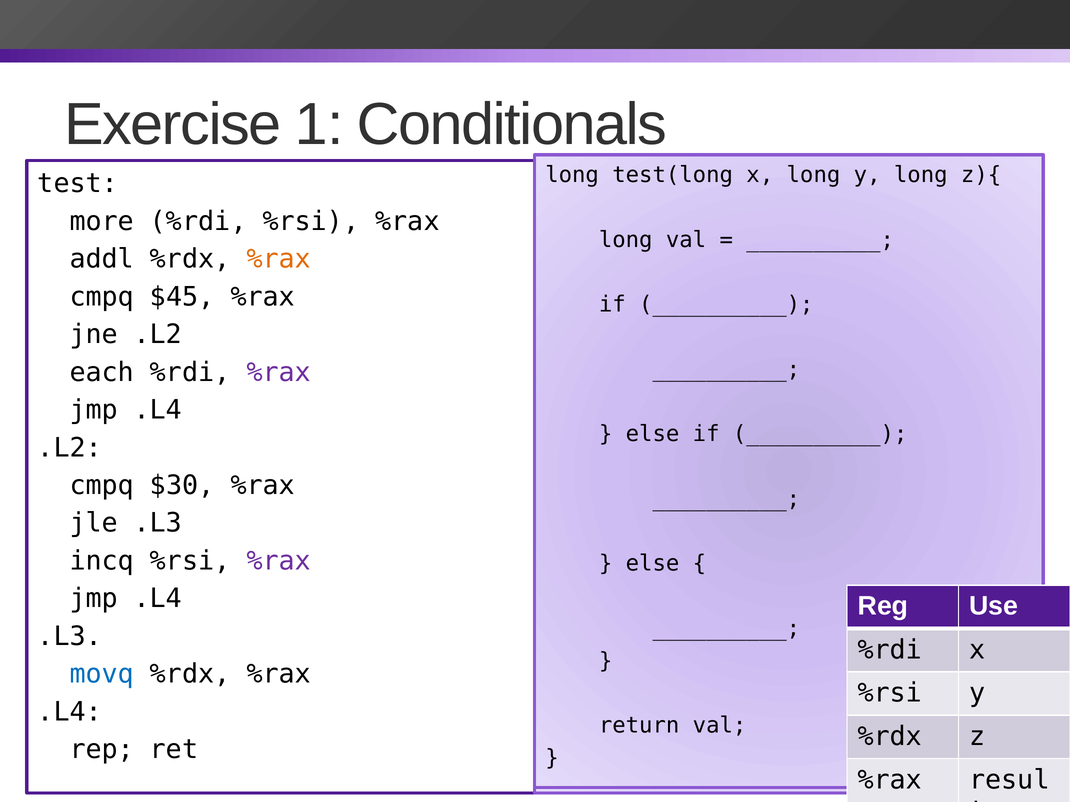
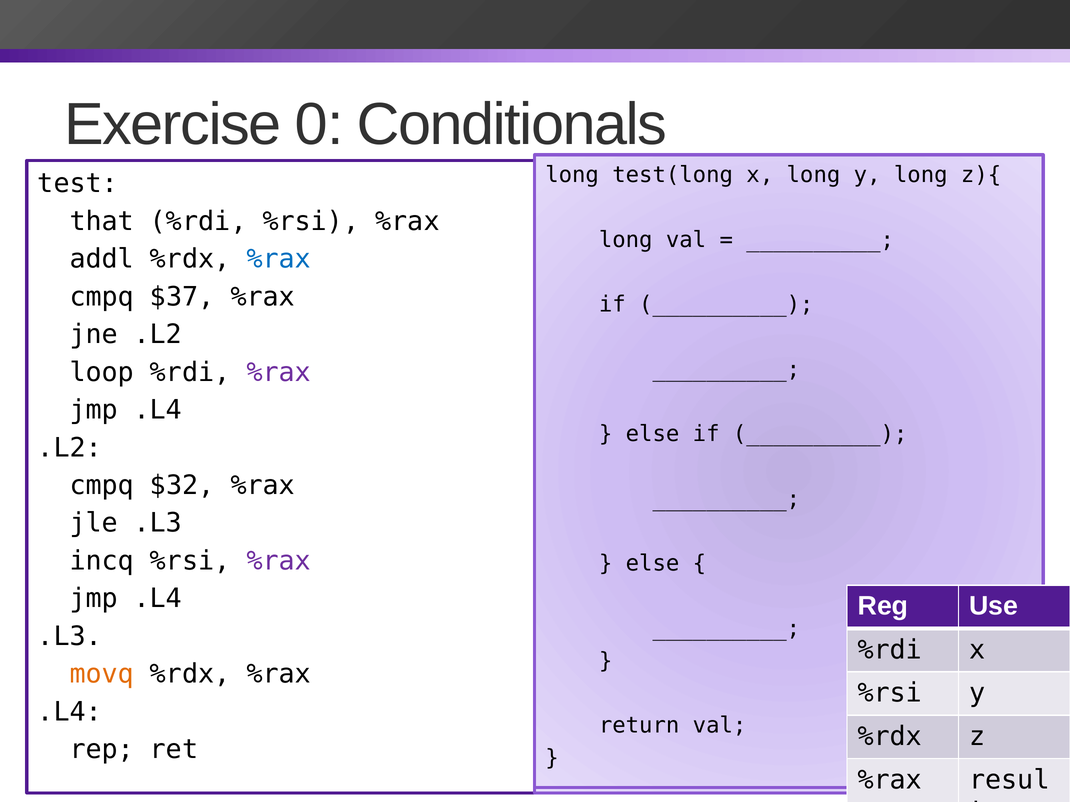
1: 1 -> 0
more: more -> that
%rax at (279, 259) colour: orange -> blue
$45: $45 -> $37
each: each -> loop
$30: $30 -> $32
movq colour: blue -> orange
